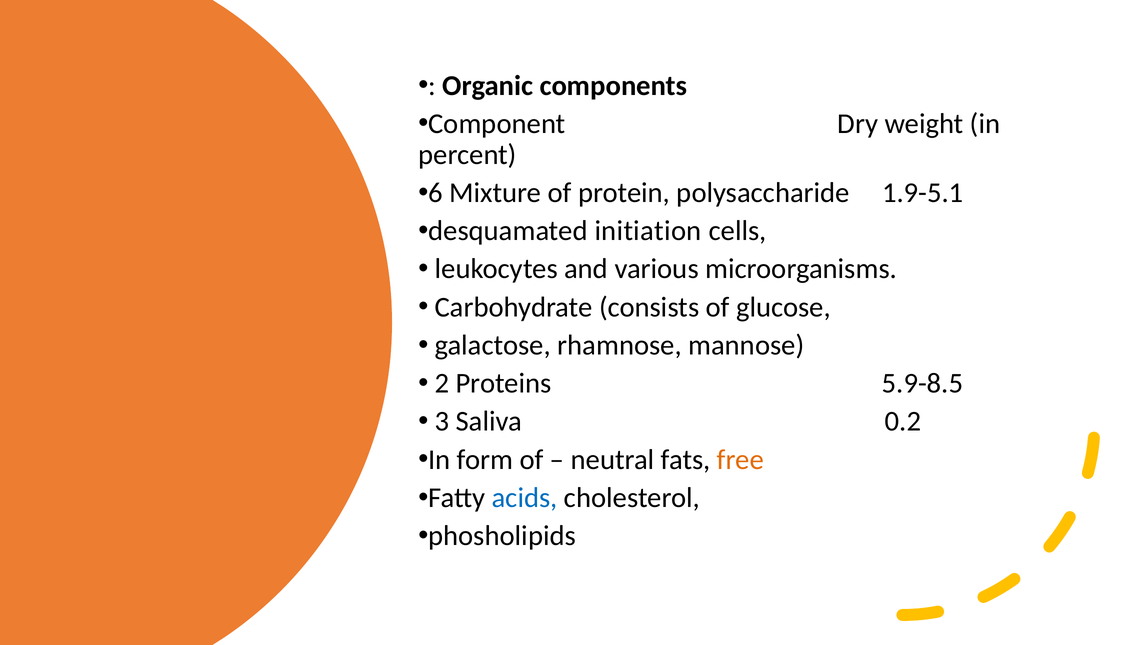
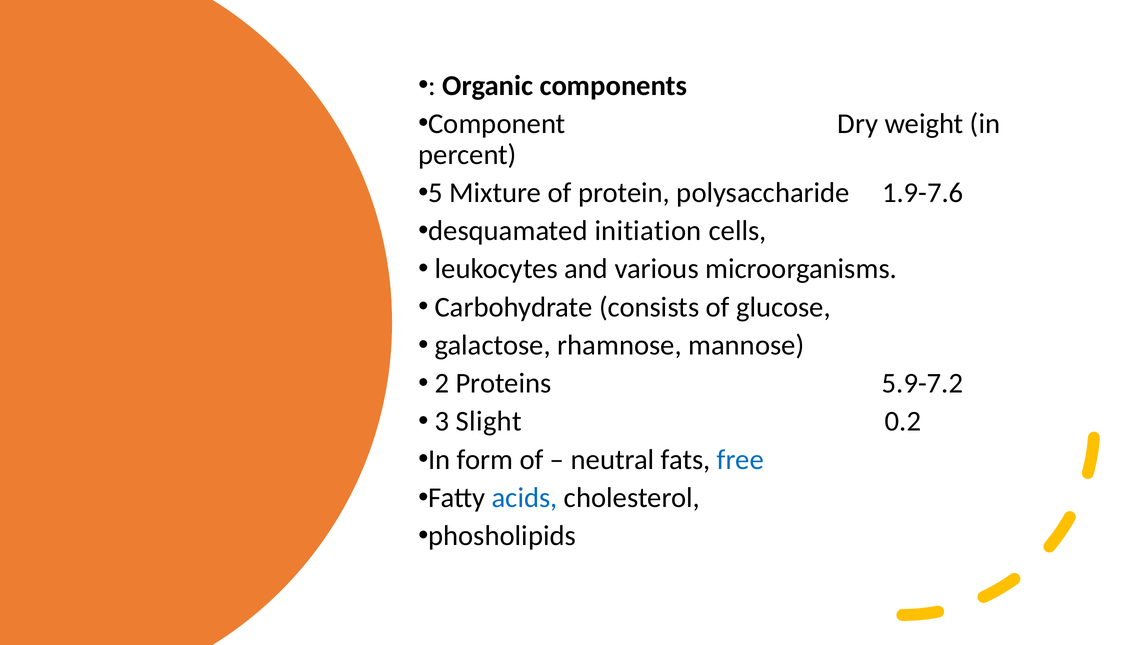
6: 6 -> 5
1.9-5.1: 1.9-5.1 -> 1.9-7.6
5.9-8.5: 5.9-8.5 -> 5.9-7.2
Saliva: Saliva -> Slight
free colour: orange -> blue
